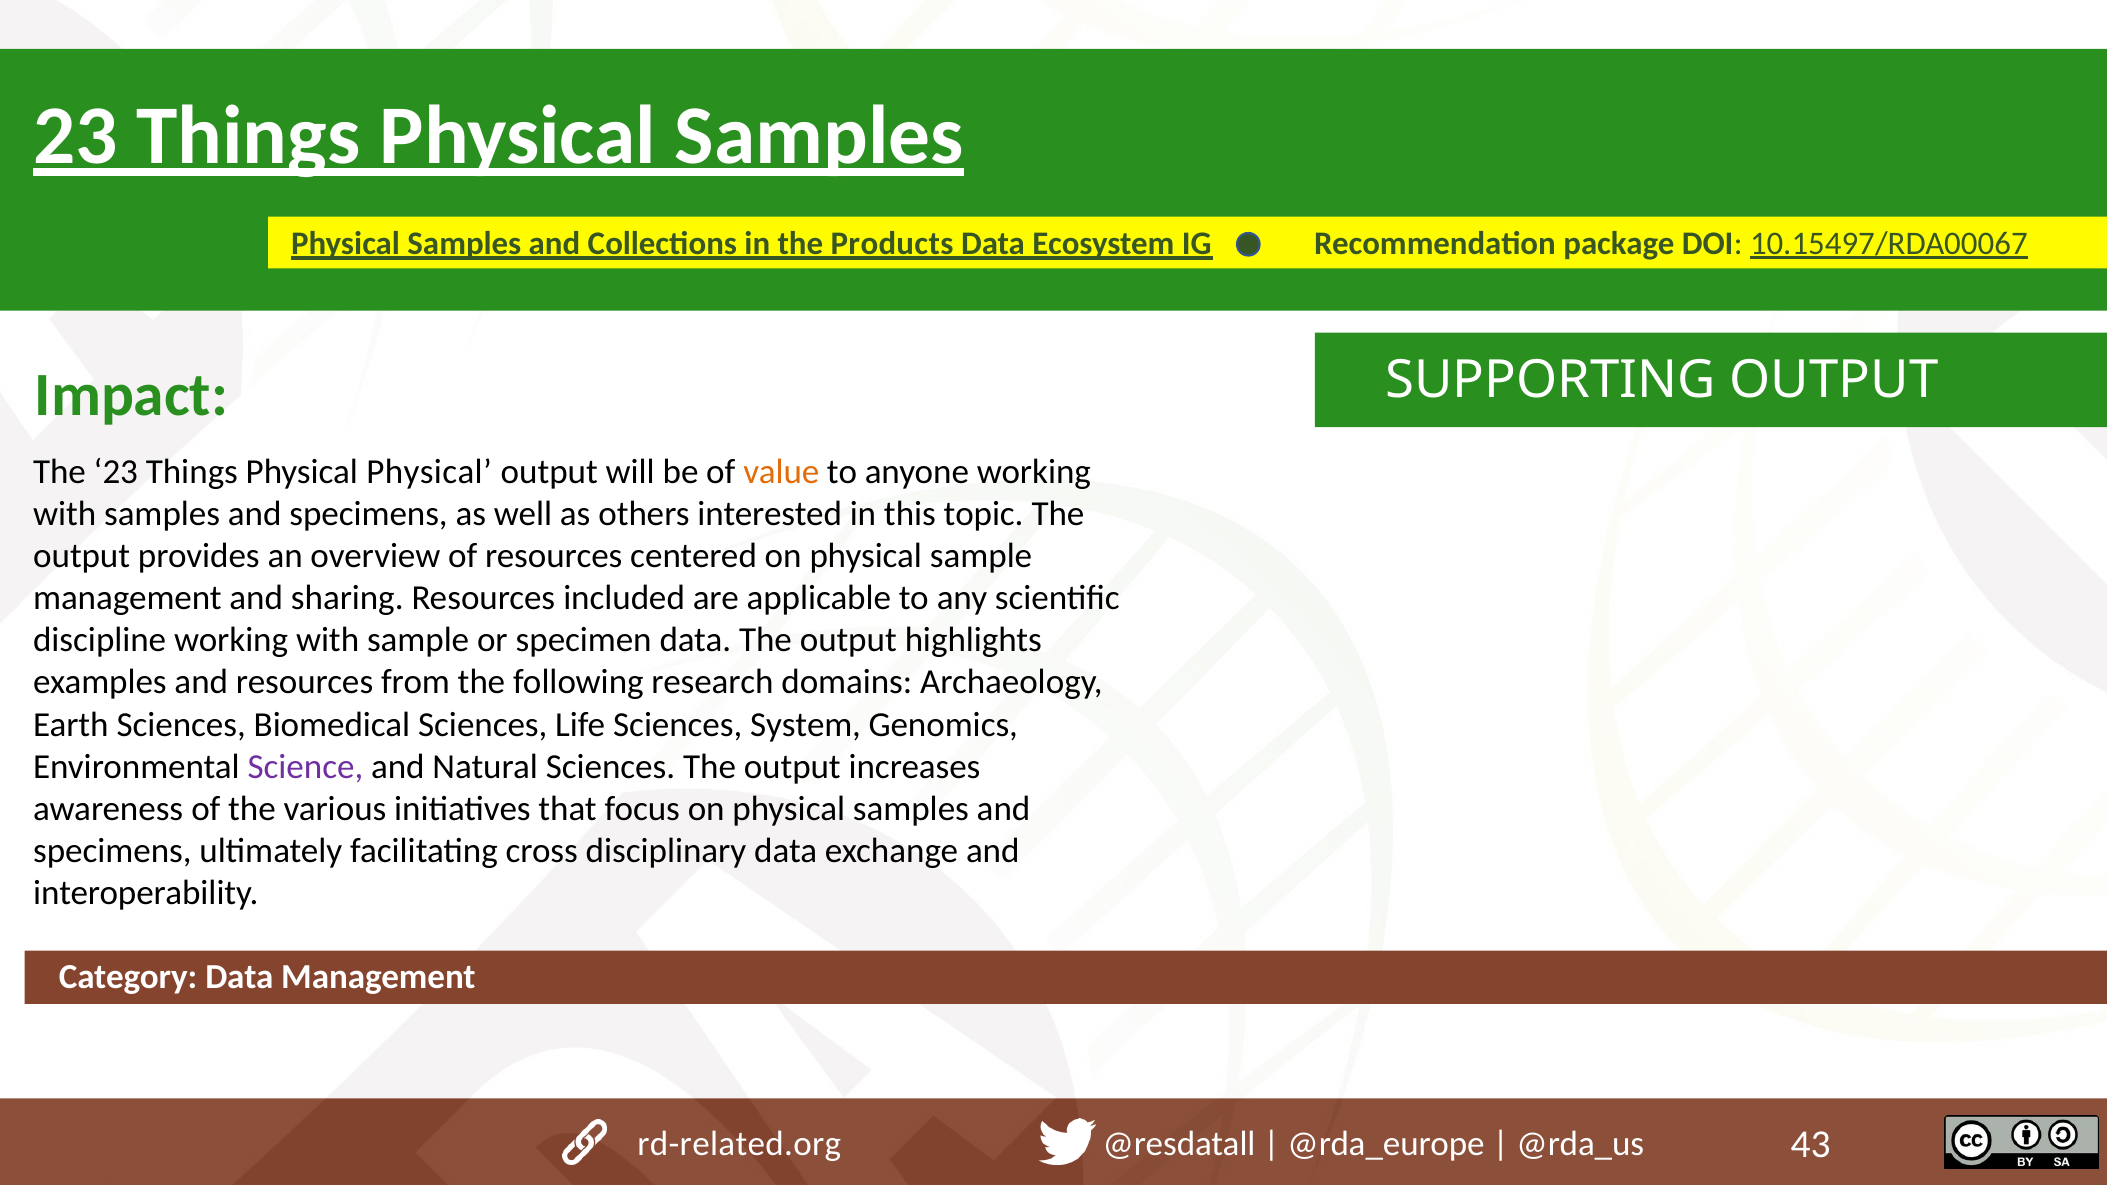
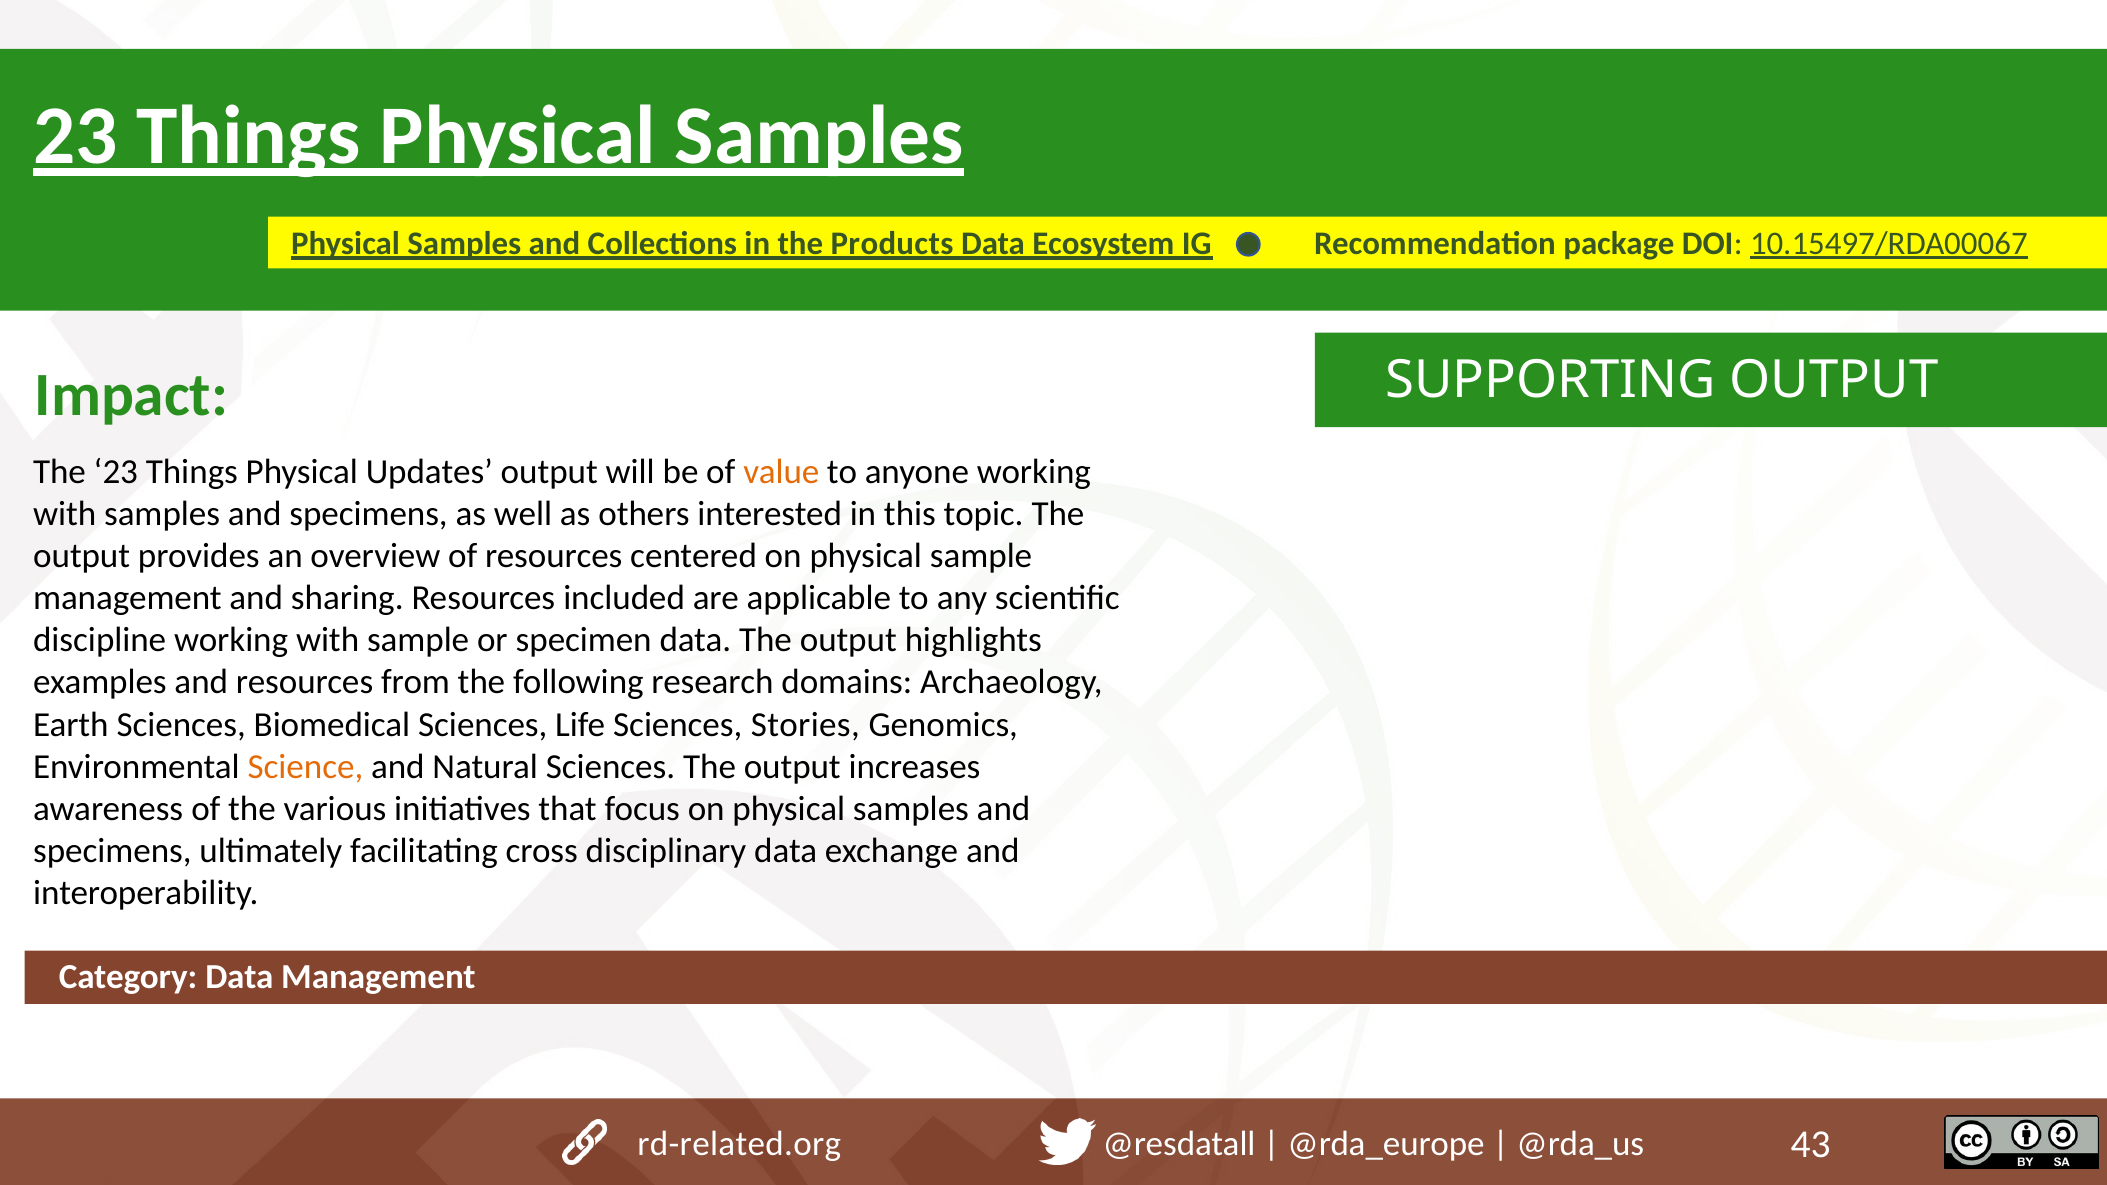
Physical Physical: Physical -> Updates
System: System -> Stories
Science colour: purple -> orange
